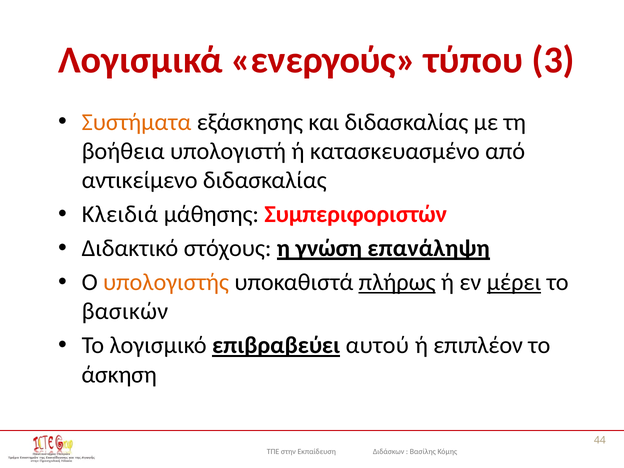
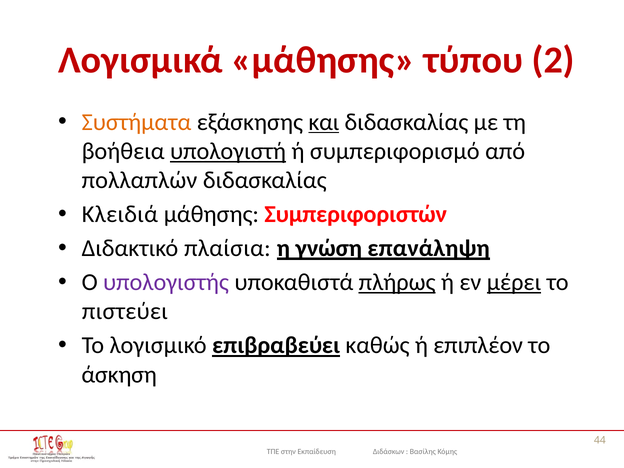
Λογισμικά ενεργούς: ενεργούς -> μάθησης
3: 3 -> 2
και underline: none -> present
υπολογιστή underline: none -> present
κατασκευασμένο: κατασκευασμένο -> συμπεριφορισμό
αντικείμενο: αντικείμενο -> πολλαπλών
στόχους: στόχους -> πλαίσια
υπολογιστής colour: orange -> purple
βασικών: βασικών -> πιστεύει
αυτού: αυτού -> καθώς
